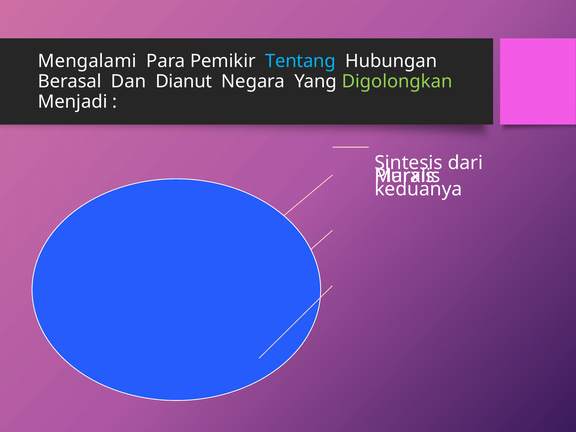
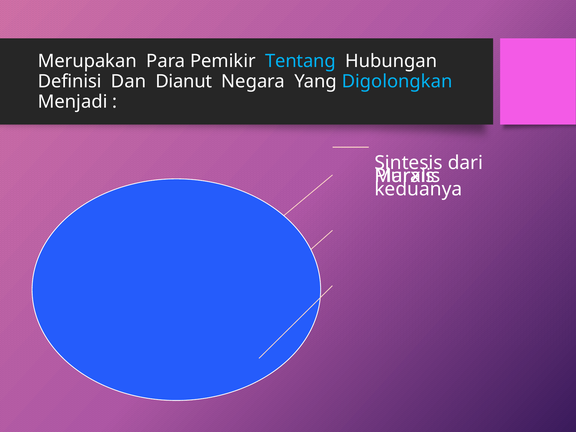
Mengalami: Mengalami -> Merupakan
Berasal: Berasal -> Definisi
Digolongkan colour: light green -> light blue
